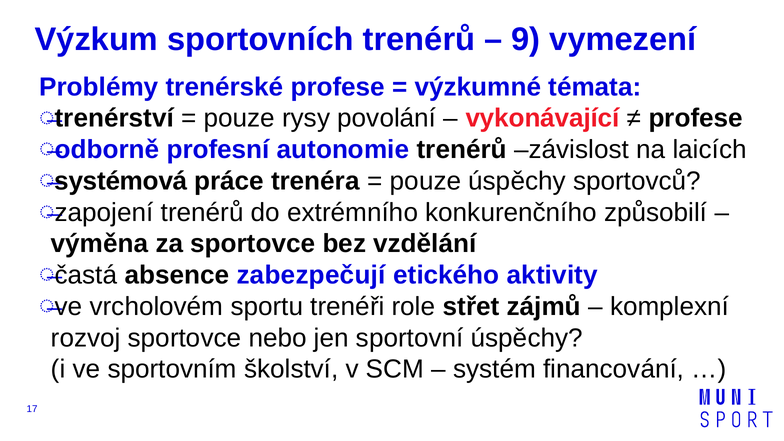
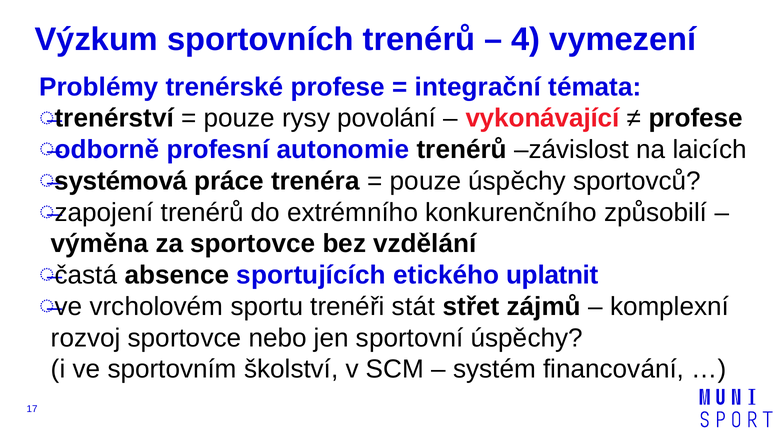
9: 9 -> 4
výzkumné: výzkumné -> integrační
zabezpečují: zabezpečují -> sportujících
aktivity: aktivity -> uplatnit
role: role -> stát
